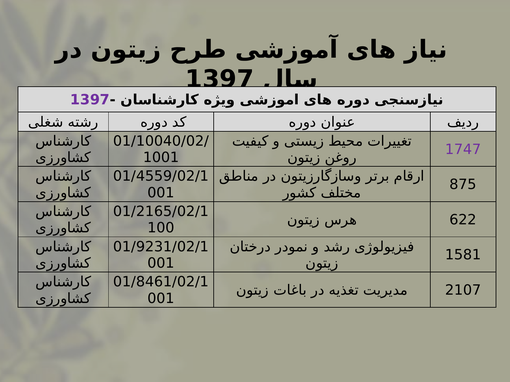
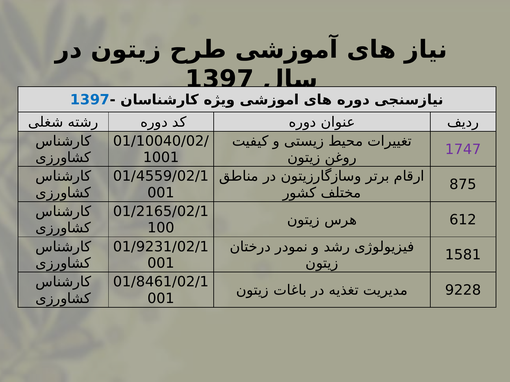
1397 at (90, 100) colour: purple -> blue
622: 622 -> 612
2107: 2107 -> 9228
